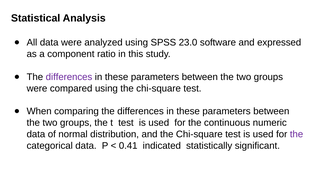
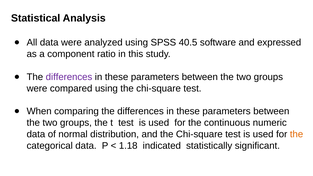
23.0: 23.0 -> 40.5
the at (297, 134) colour: purple -> orange
0.41: 0.41 -> 1.18
